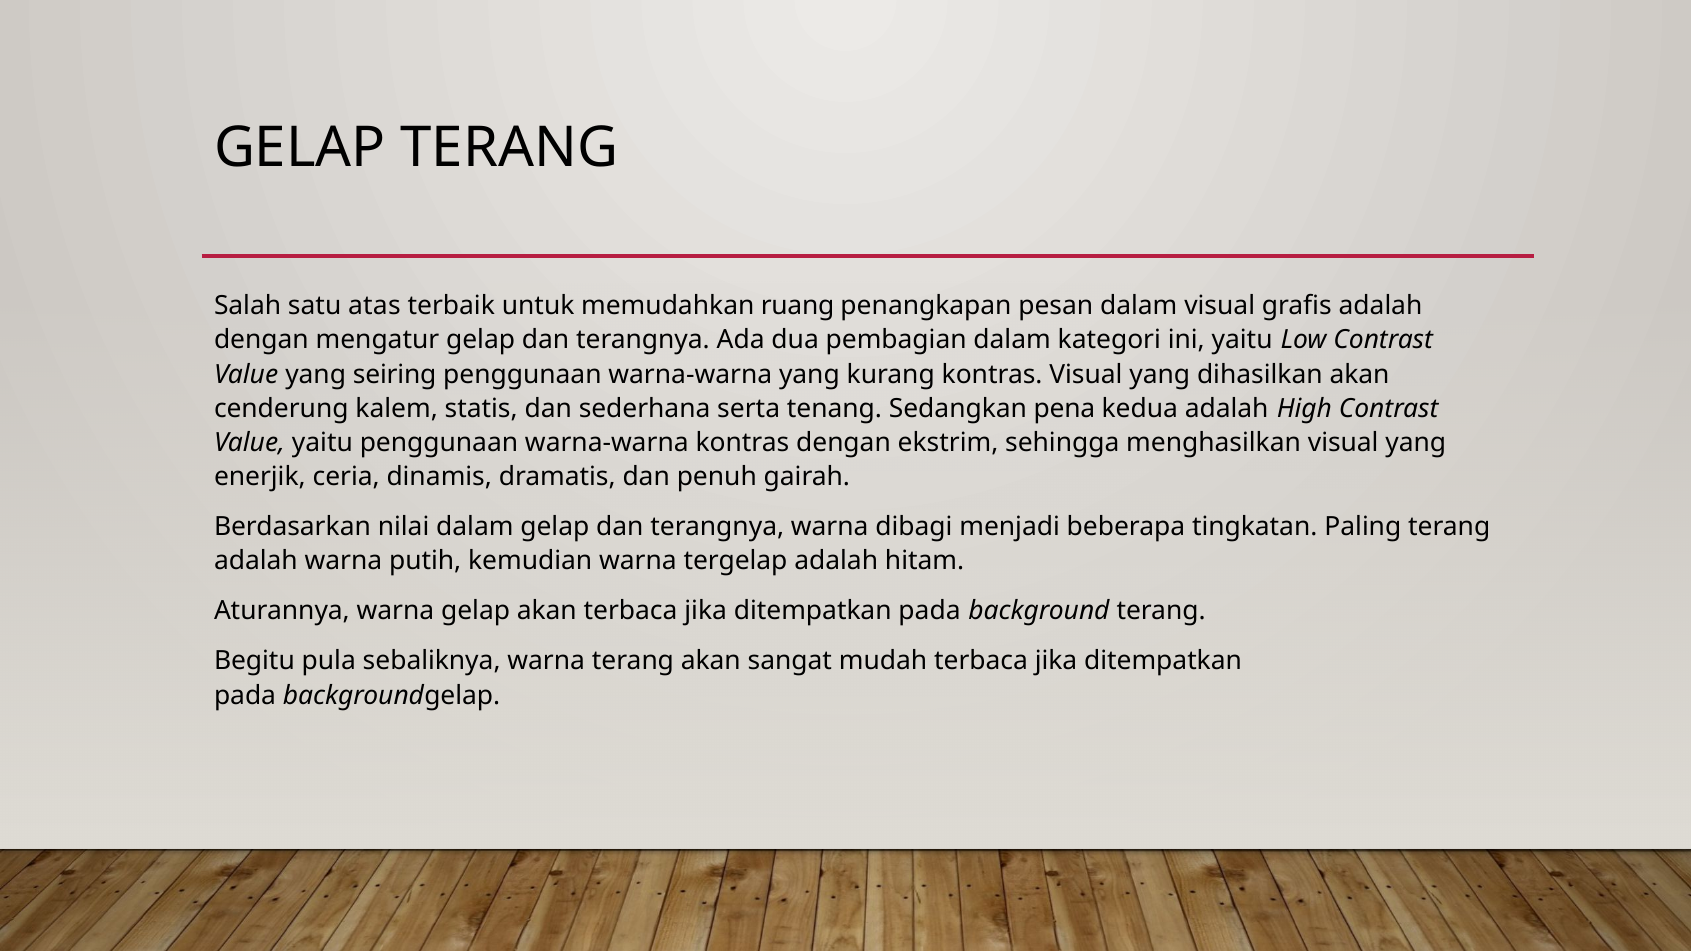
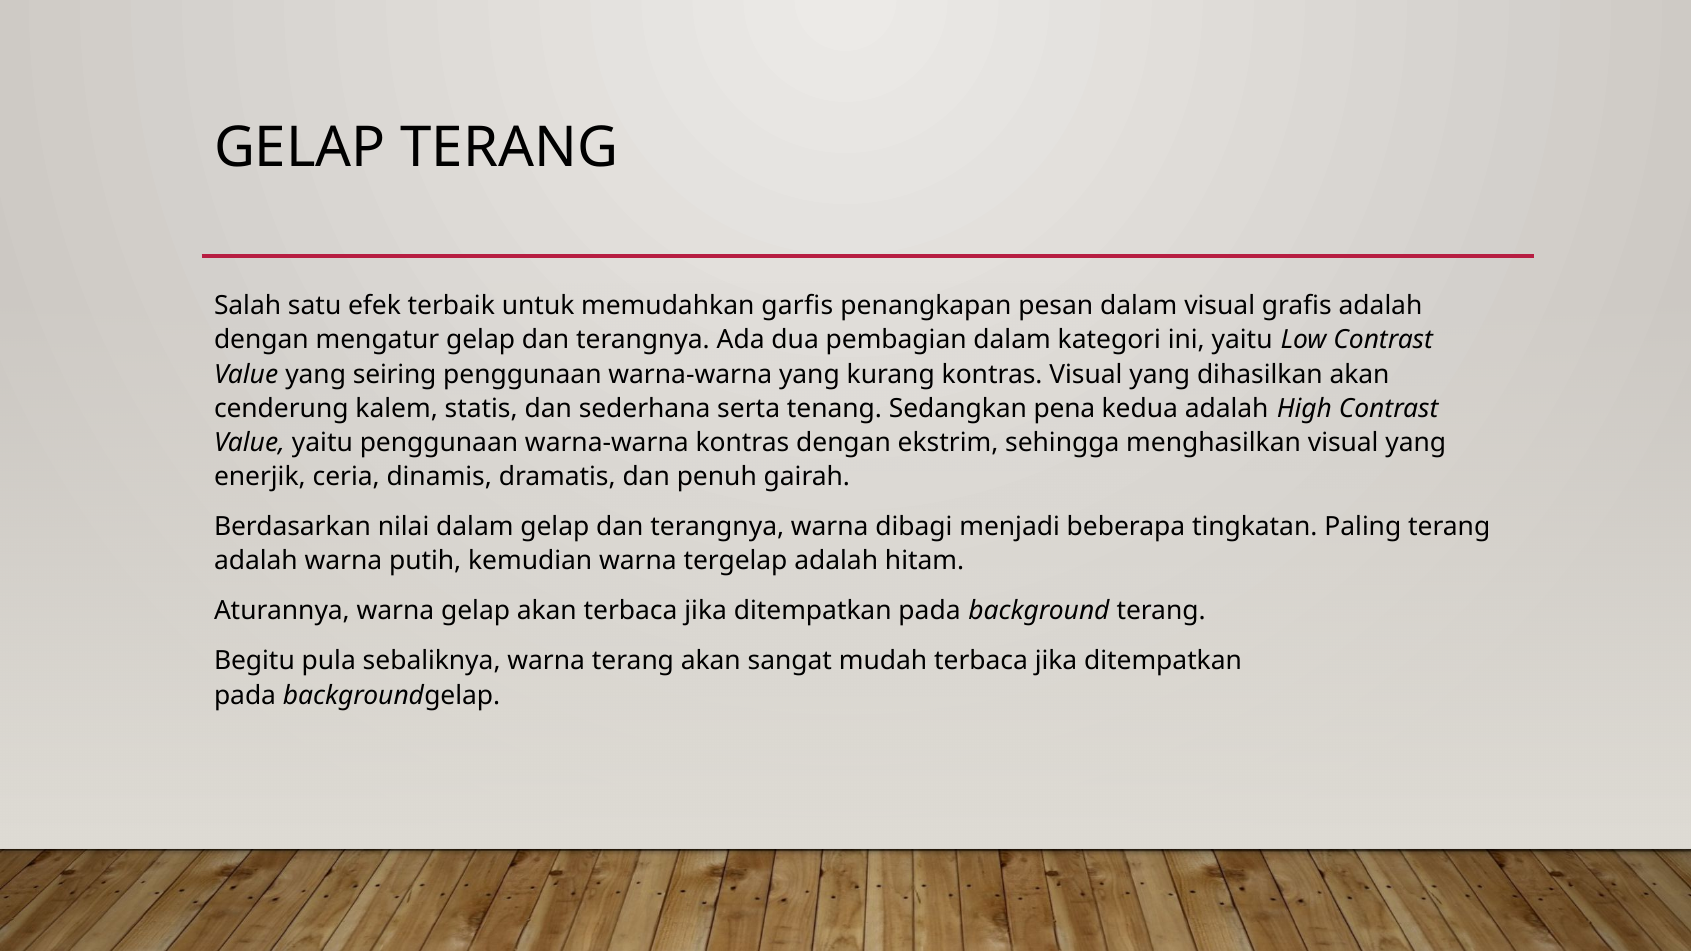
atas: atas -> efek
ruang: ruang -> garfis
